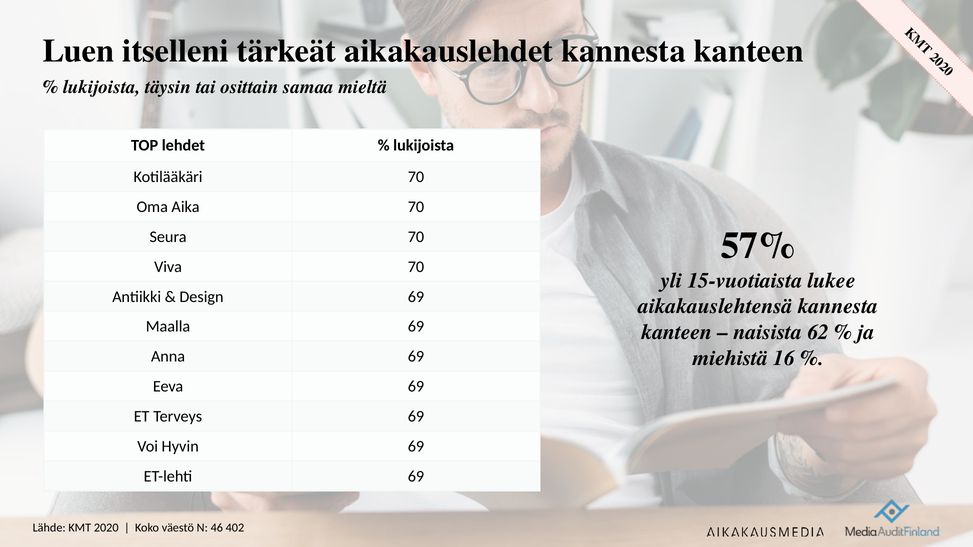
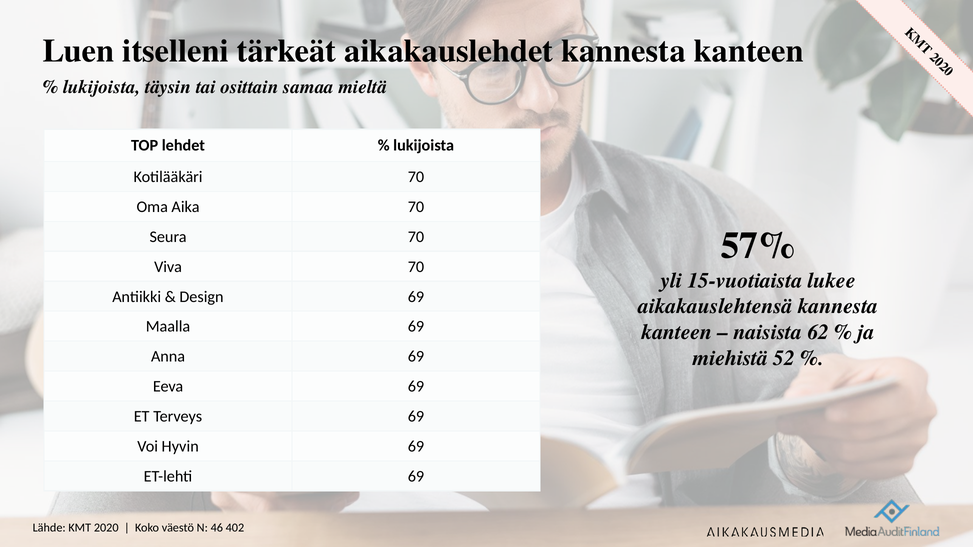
16: 16 -> 52
